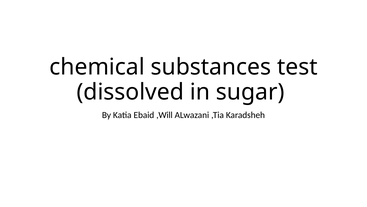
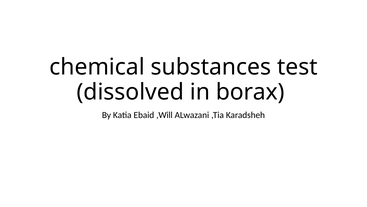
sugar: sugar -> borax
